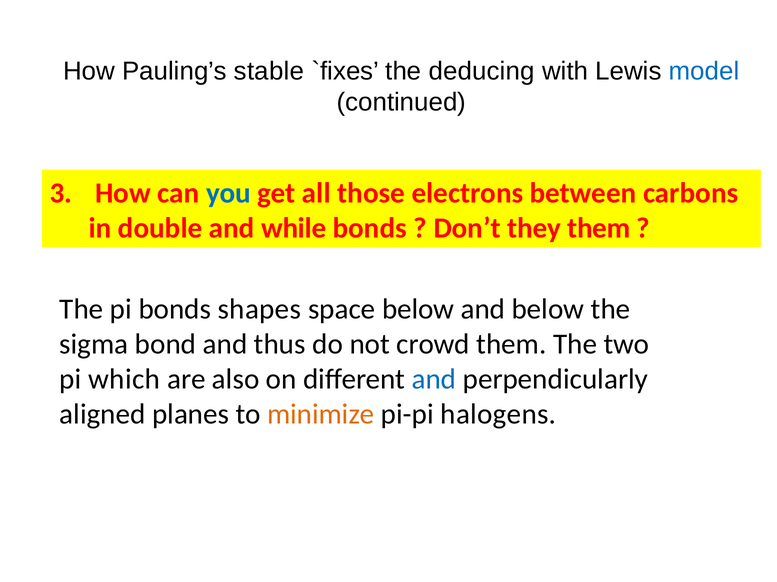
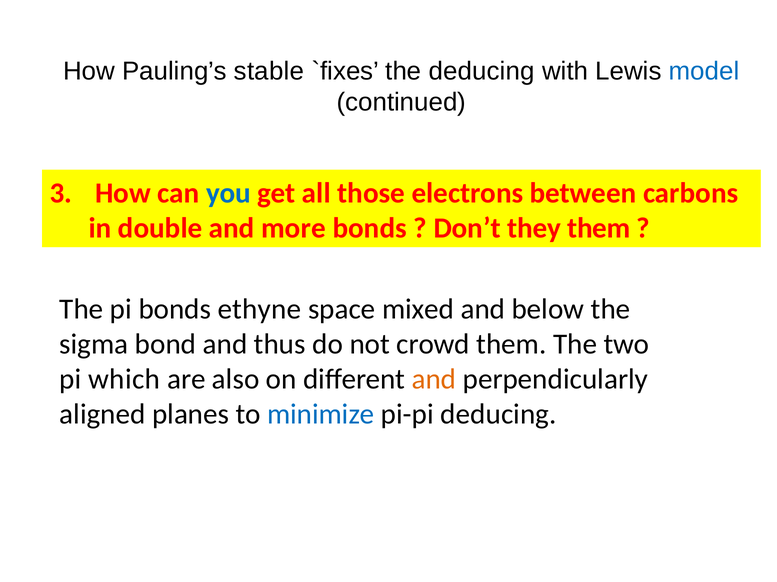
while: while -> more
shapes: shapes -> ethyne
space below: below -> mixed
and at (434, 380) colour: blue -> orange
minimize colour: orange -> blue
pi-pi halogens: halogens -> deducing
